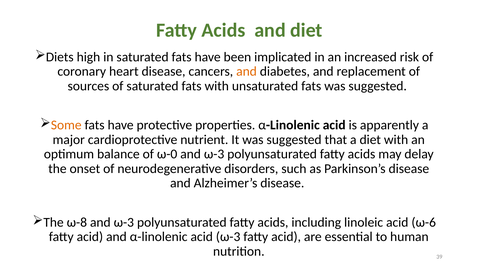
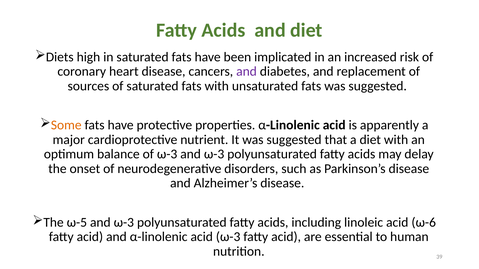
and at (247, 72) colour: orange -> purple
of ω-0: ω-0 -> ω-3
ω-8: ω-8 -> ω-5
